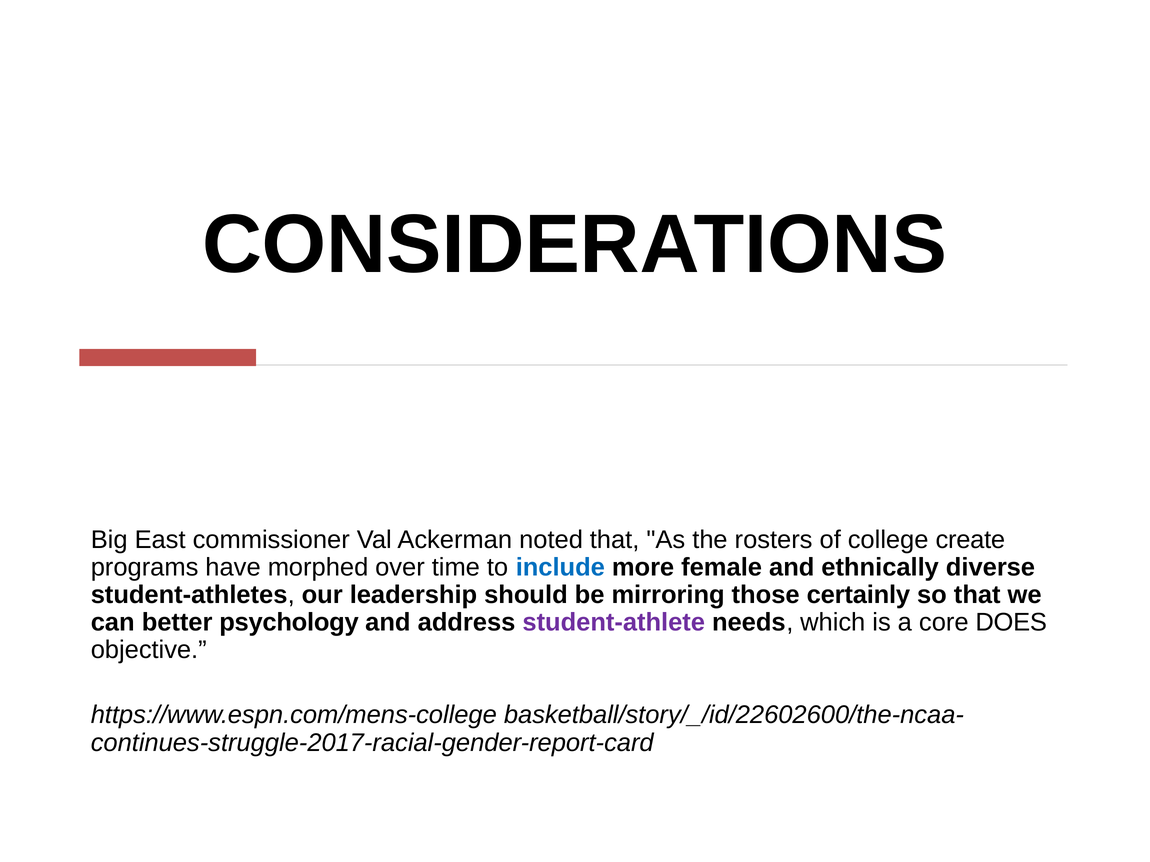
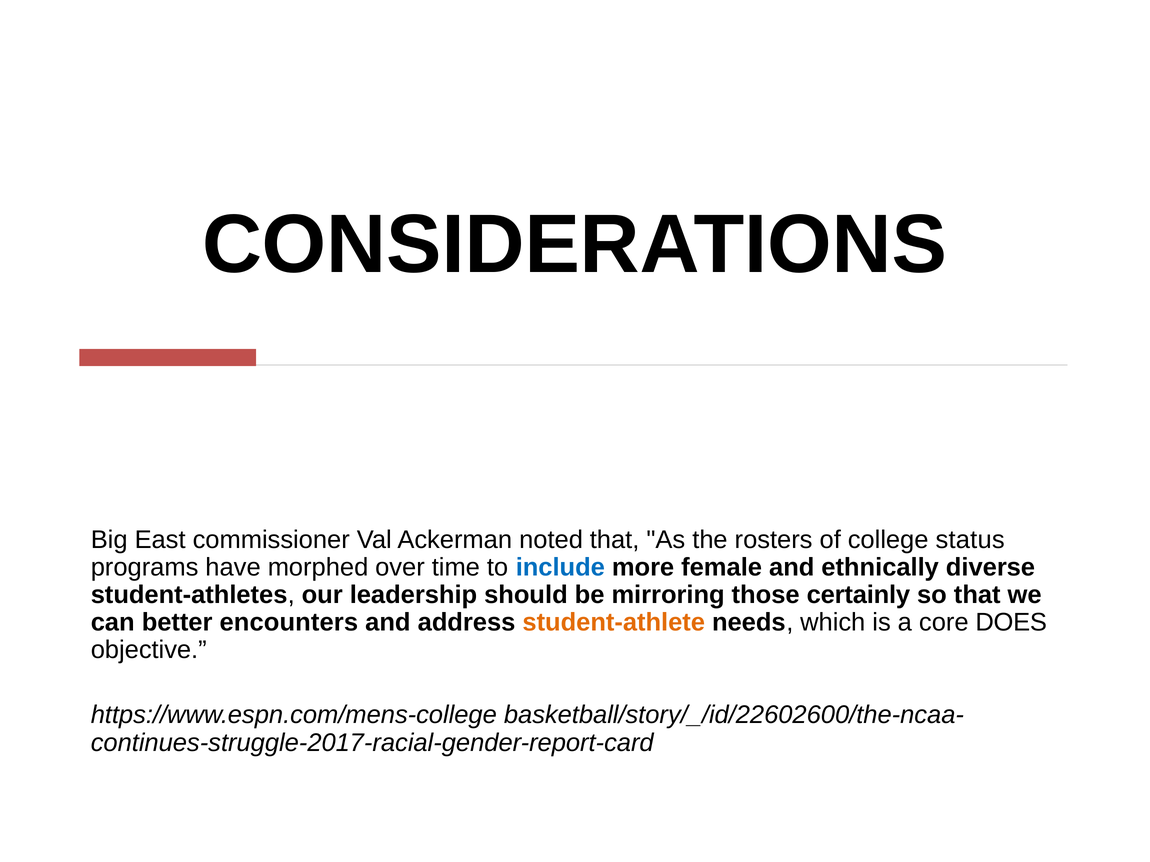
create: create -> status
psychology: psychology -> encounters
student-athlete colour: purple -> orange
